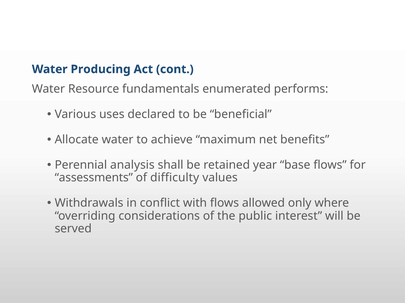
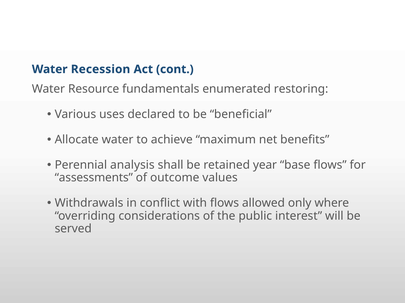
Producing: Producing -> Recession
performs: performs -> restoring
difficulty: difficulty -> outcome
